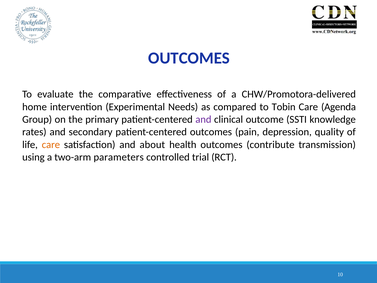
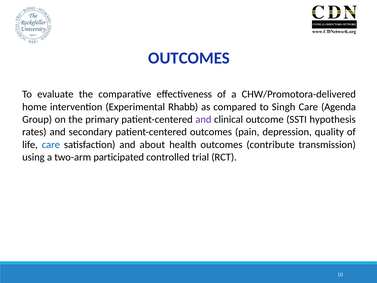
Needs: Needs -> Rhabb
Tobin: Tobin -> Singh
knowledge: knowledge -> hypothesis
care at (51, 144) colour: orange -> blue
parameters: parameters -> participated
